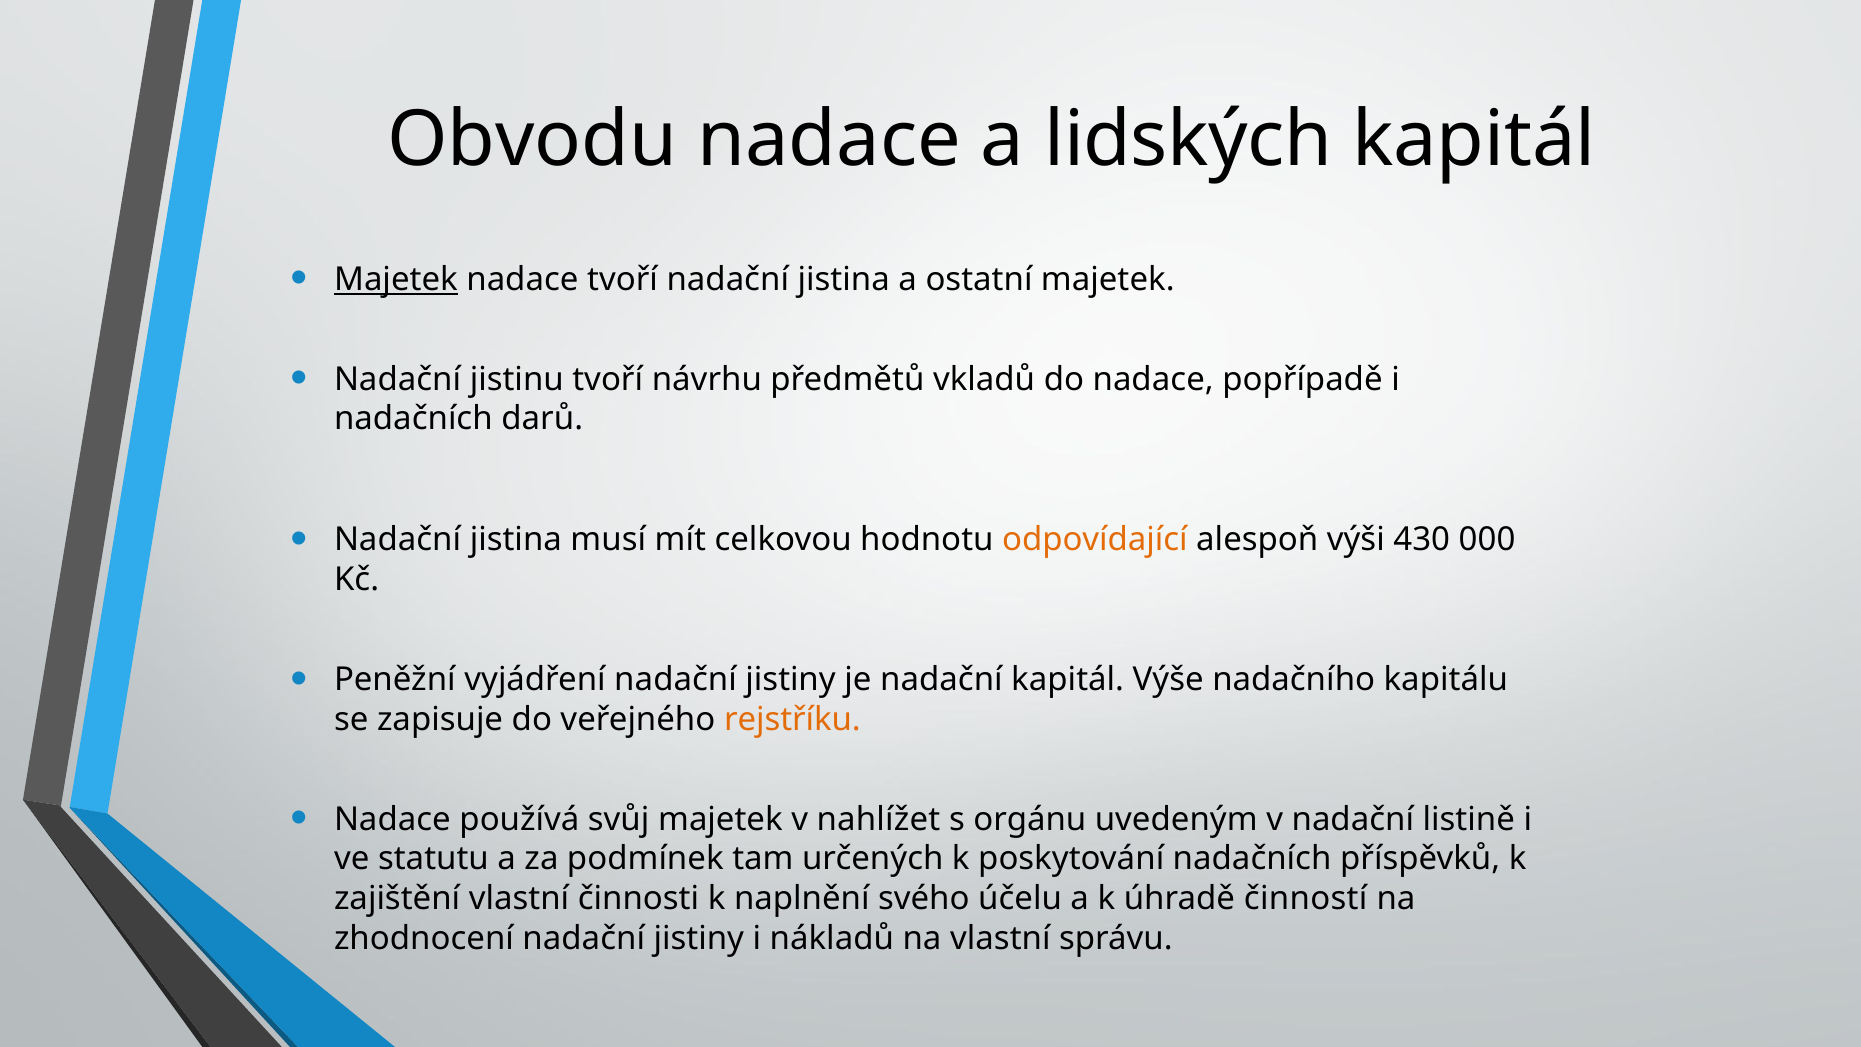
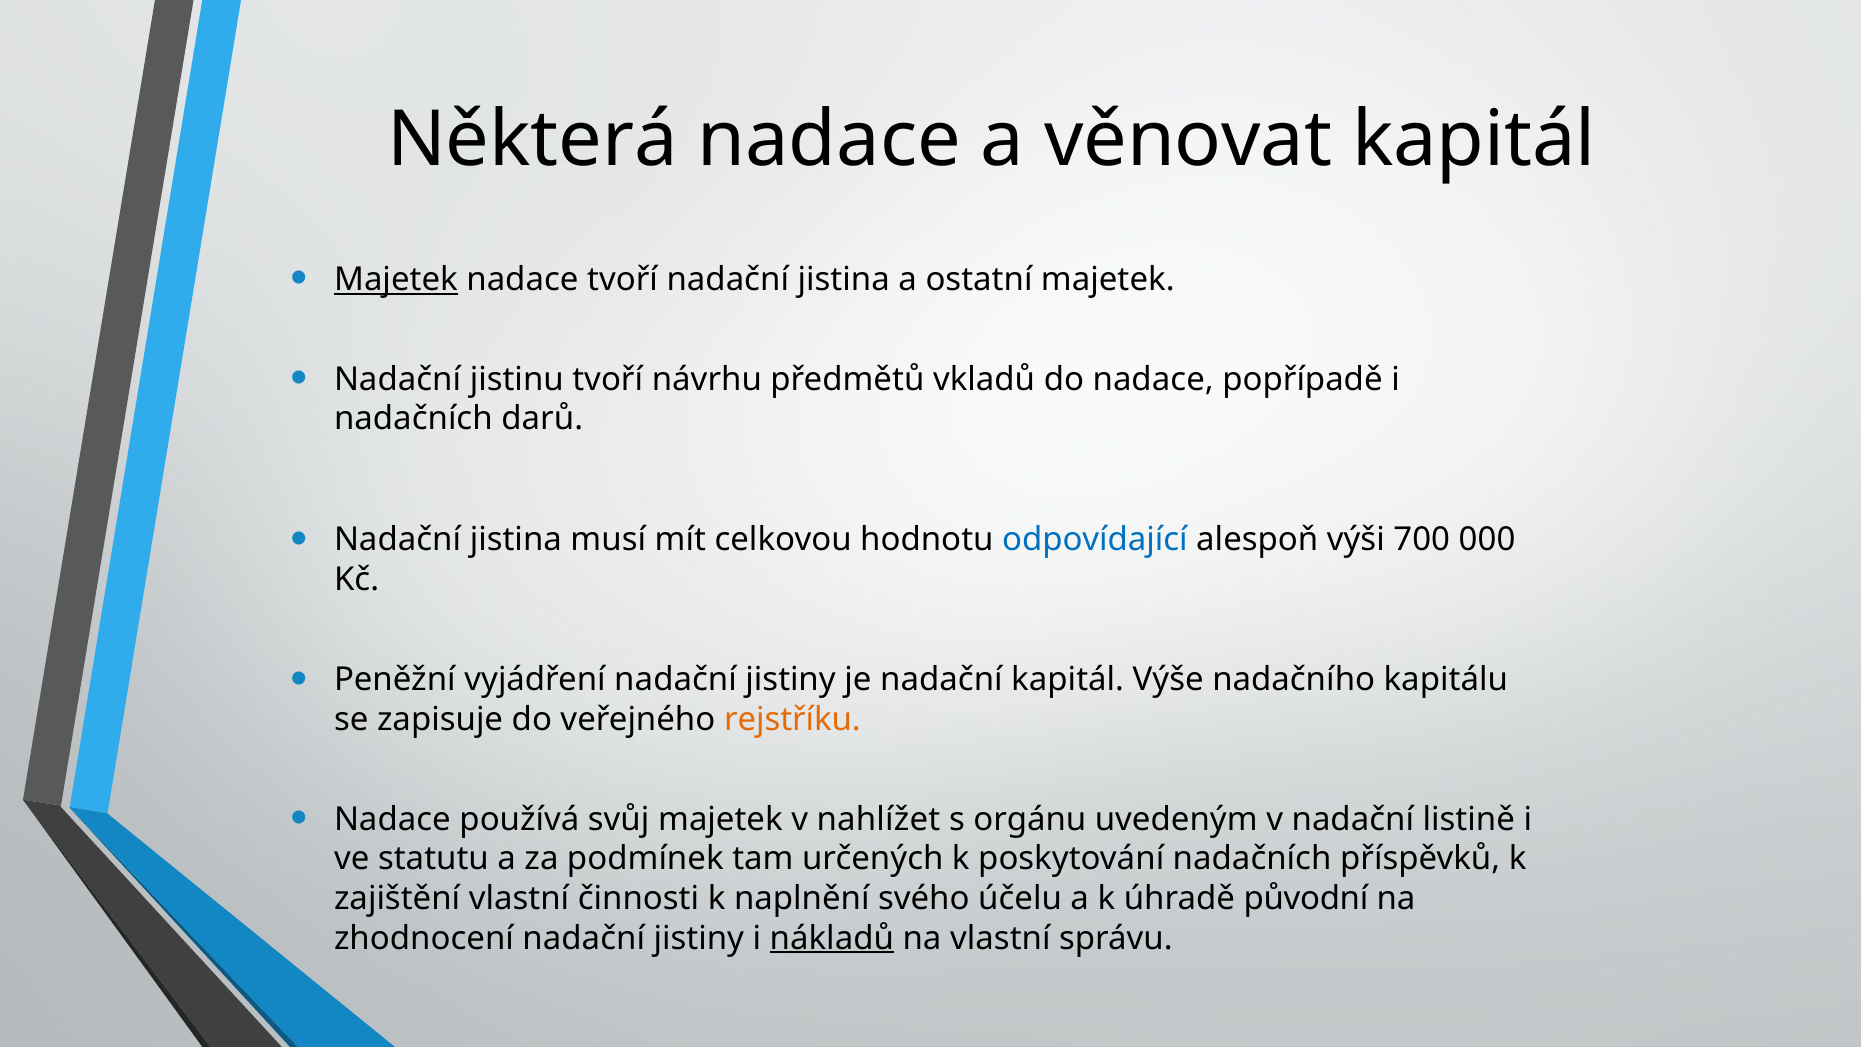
Obvodu: Obvodu -> Některá
lidských: lidských -> věnovat
odpovídající colour: orange -> blue
430: 430 -> 700
činností: činností -> původní
nákladů underline: none -> present
